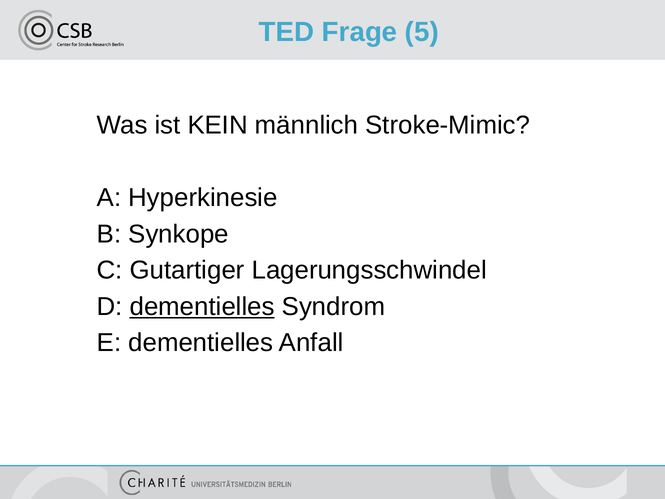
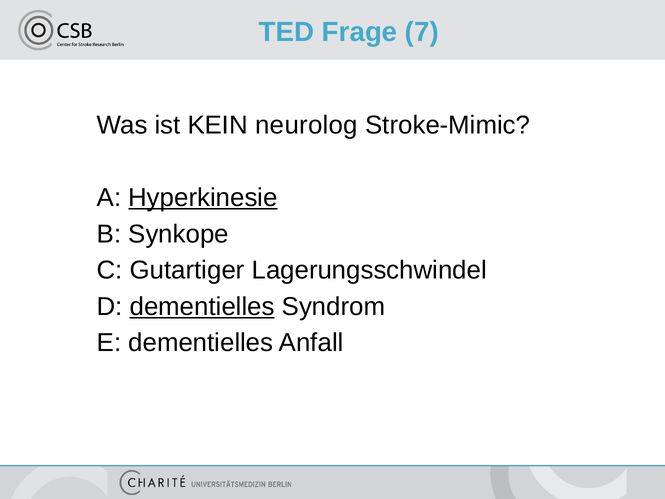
5: 5 -> 7
männlich: männlich -> neurolog
Hyperkinesie underline: none -> present
